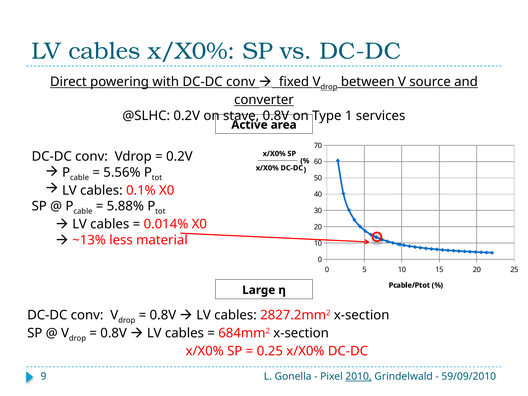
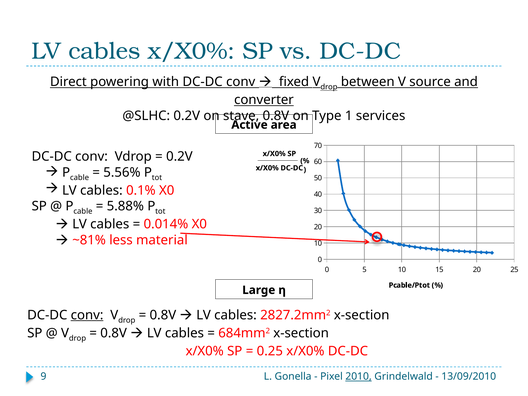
~13%: ~13% -> ~81%
conv at (87, 315) underline: none -> present
59/09/2010: 59/09/2010 -> 13/09/2010
